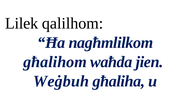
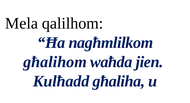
Lilek: Lilek -> Mela
Weġbuh: Weġbuh -> Kulħadd
